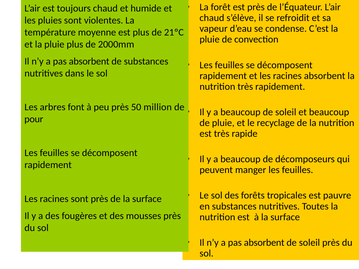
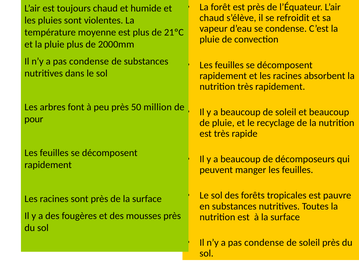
absorbent at (89, 61): absorbent -> condense
absorbent at (264, 243): absorbent -> condense
